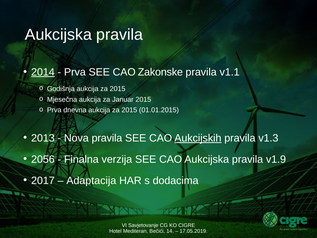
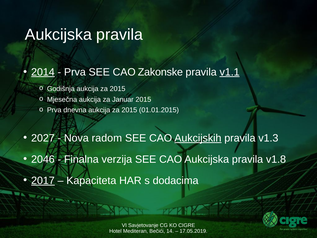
v1.1 underline: none -> present
2013: 2013 -> 2027
Nova pravila: pravila -> radom
2056: 2056 -> 2046
v1.9: v1.9 -> v1.8
2017 underline: none -> present
Adaptacija: Adaptacija -> Kapaciteta
